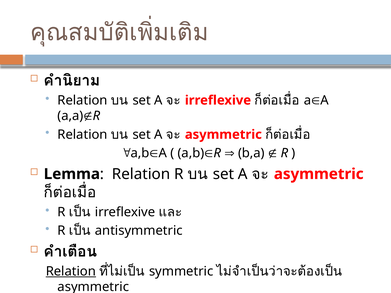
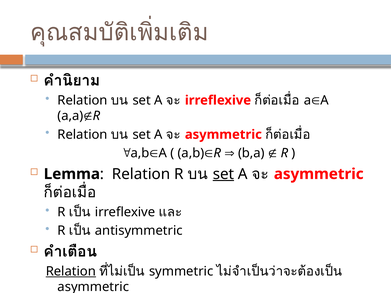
set at (223, 174) underline: none -> present
